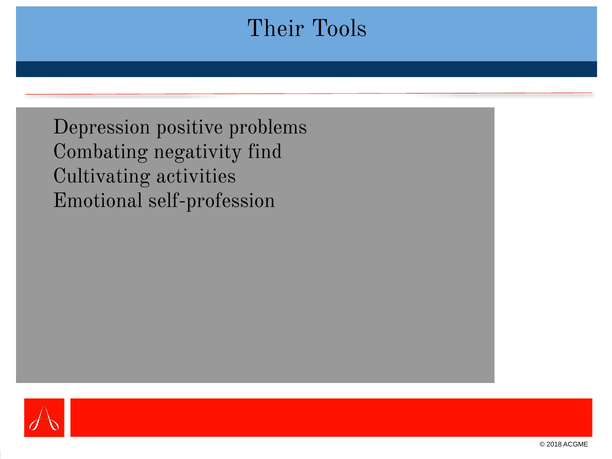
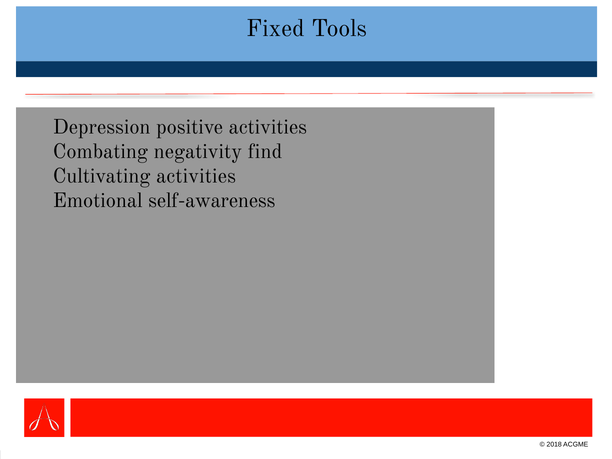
Their: Their -> Fixed
positive problems: problems -> activities
self-profession: self-profession -> self-awareness
